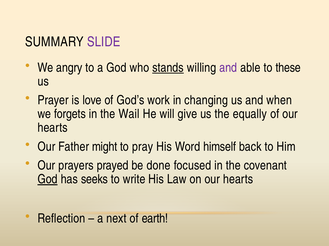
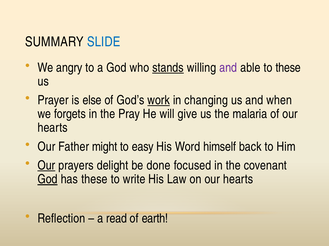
SLIDE colour: purple -> blue
love: love -> else
work underline: none -> present
Wail: Wail -> Pray
equally: equally -> malaria
pray: pray -> easy
Our at (46, 166) underline: none -> present
prayed: prayed -> delight
has seeks: seeks -> these
next: next -> read
